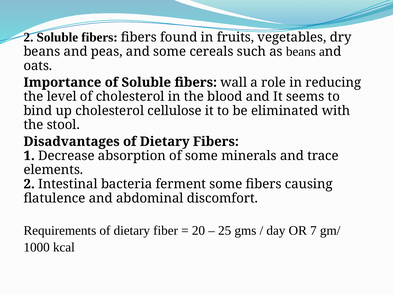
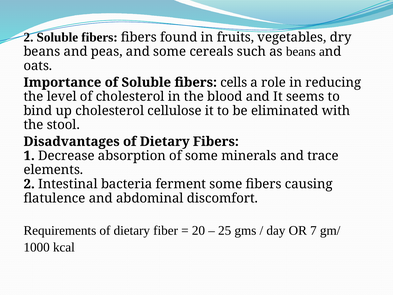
wall: wall -> cells
